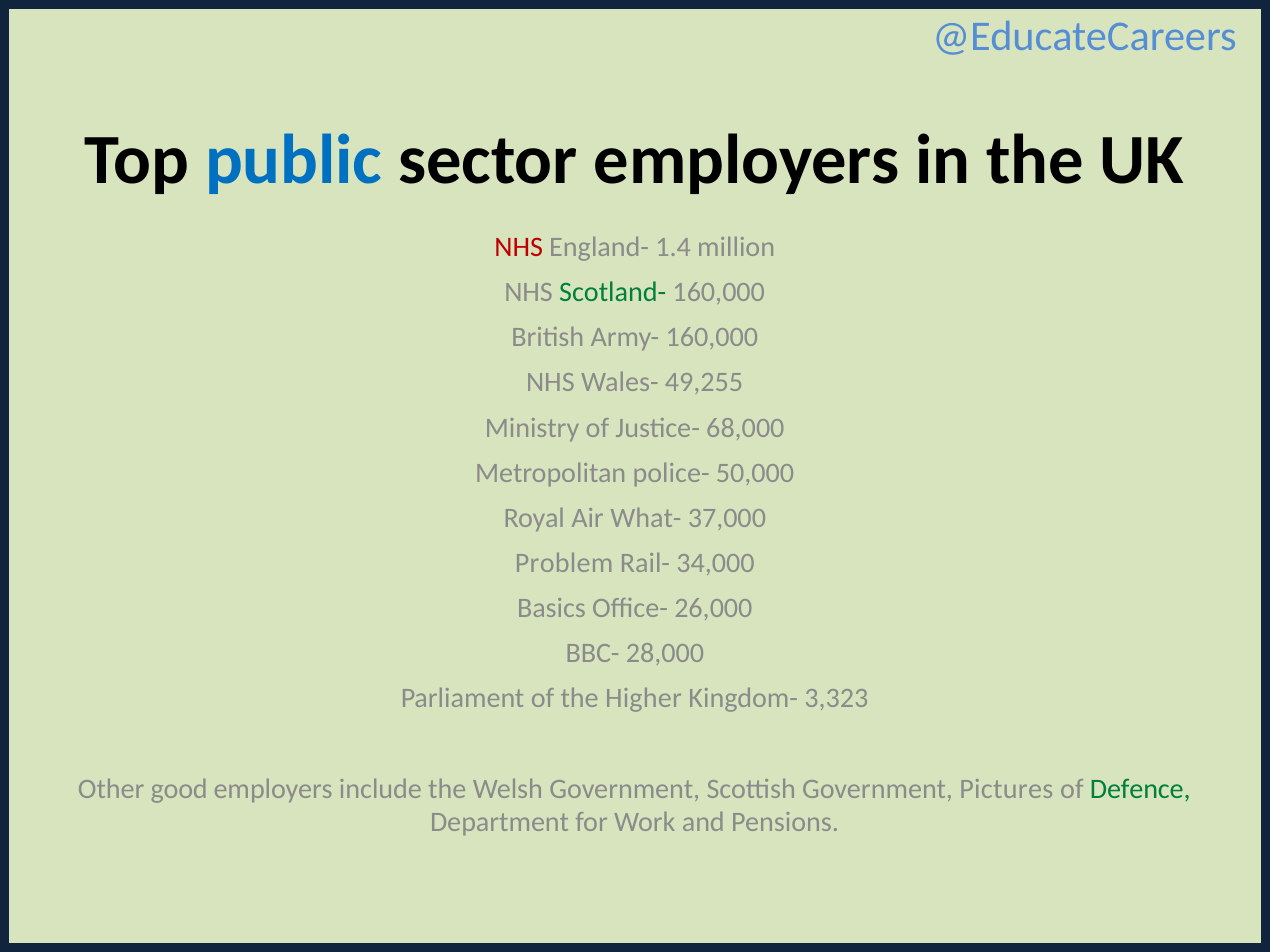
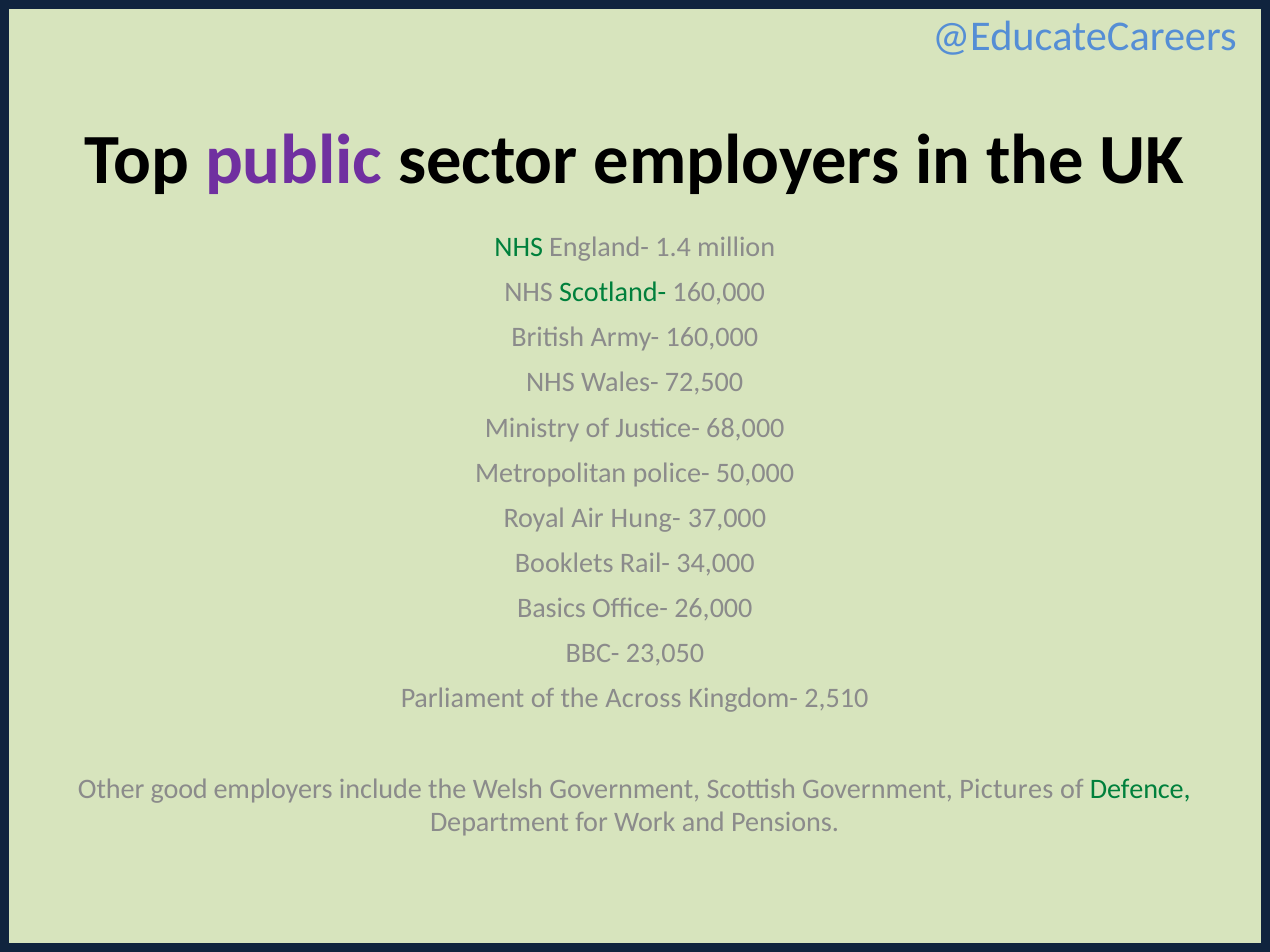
public colour: blue -> purple
NHS at (519, 247) colour: red -> green
49,255: 49,255 -> 72,500
What-: What- -> Hung-
Problem: Problem -> Booklets
28,000: 28,000 -> 23,050
Higher: Higher -> Across
3,323: 3,323 -> 2,510
